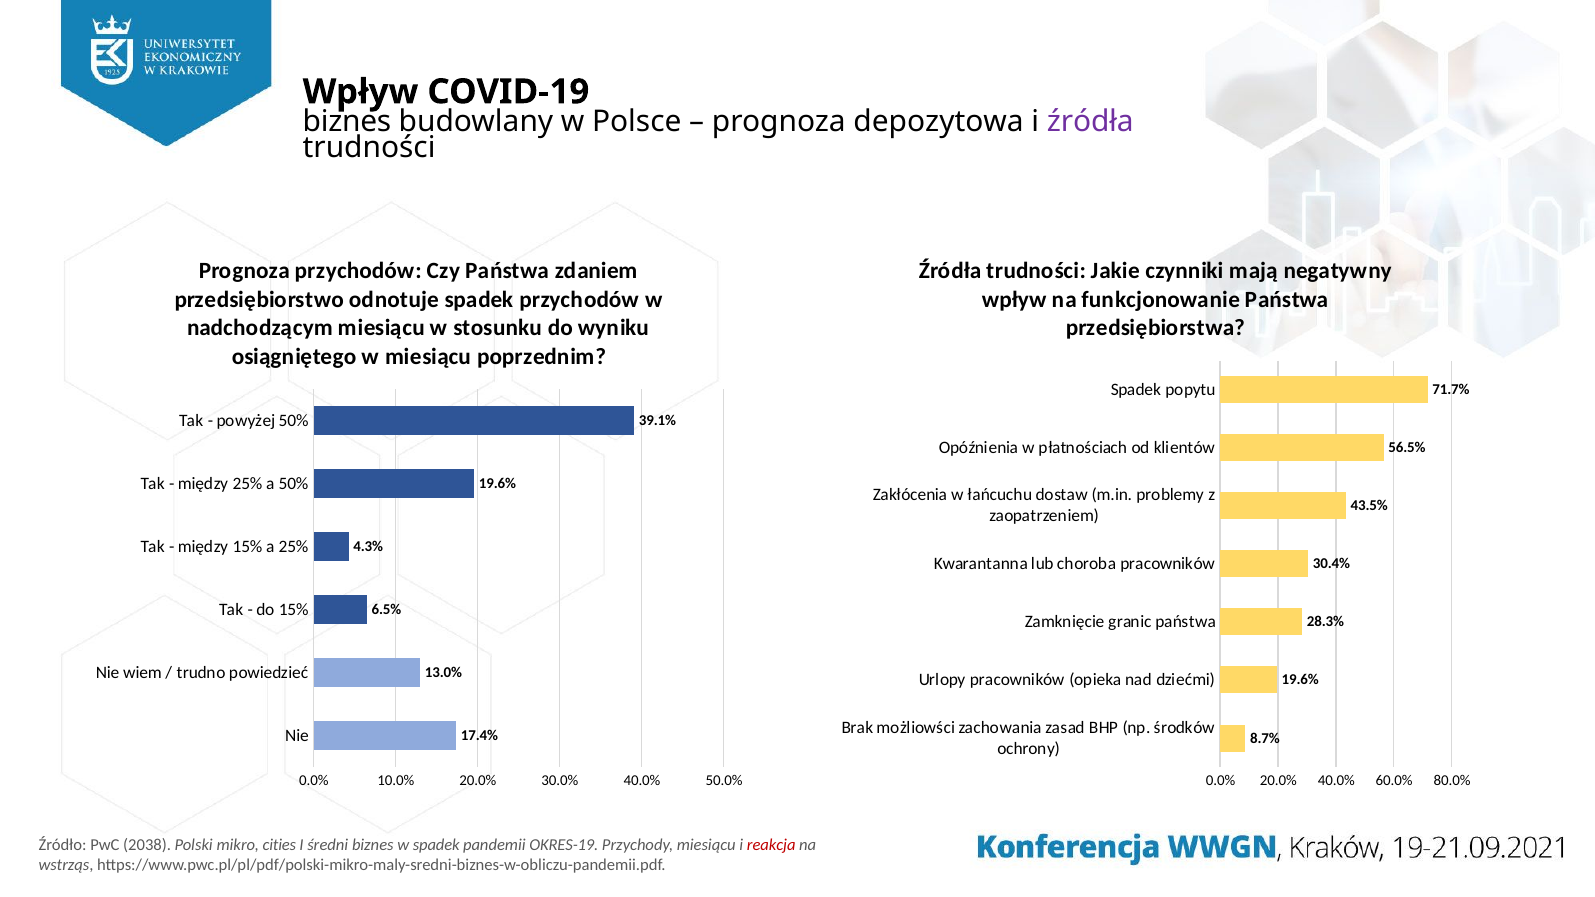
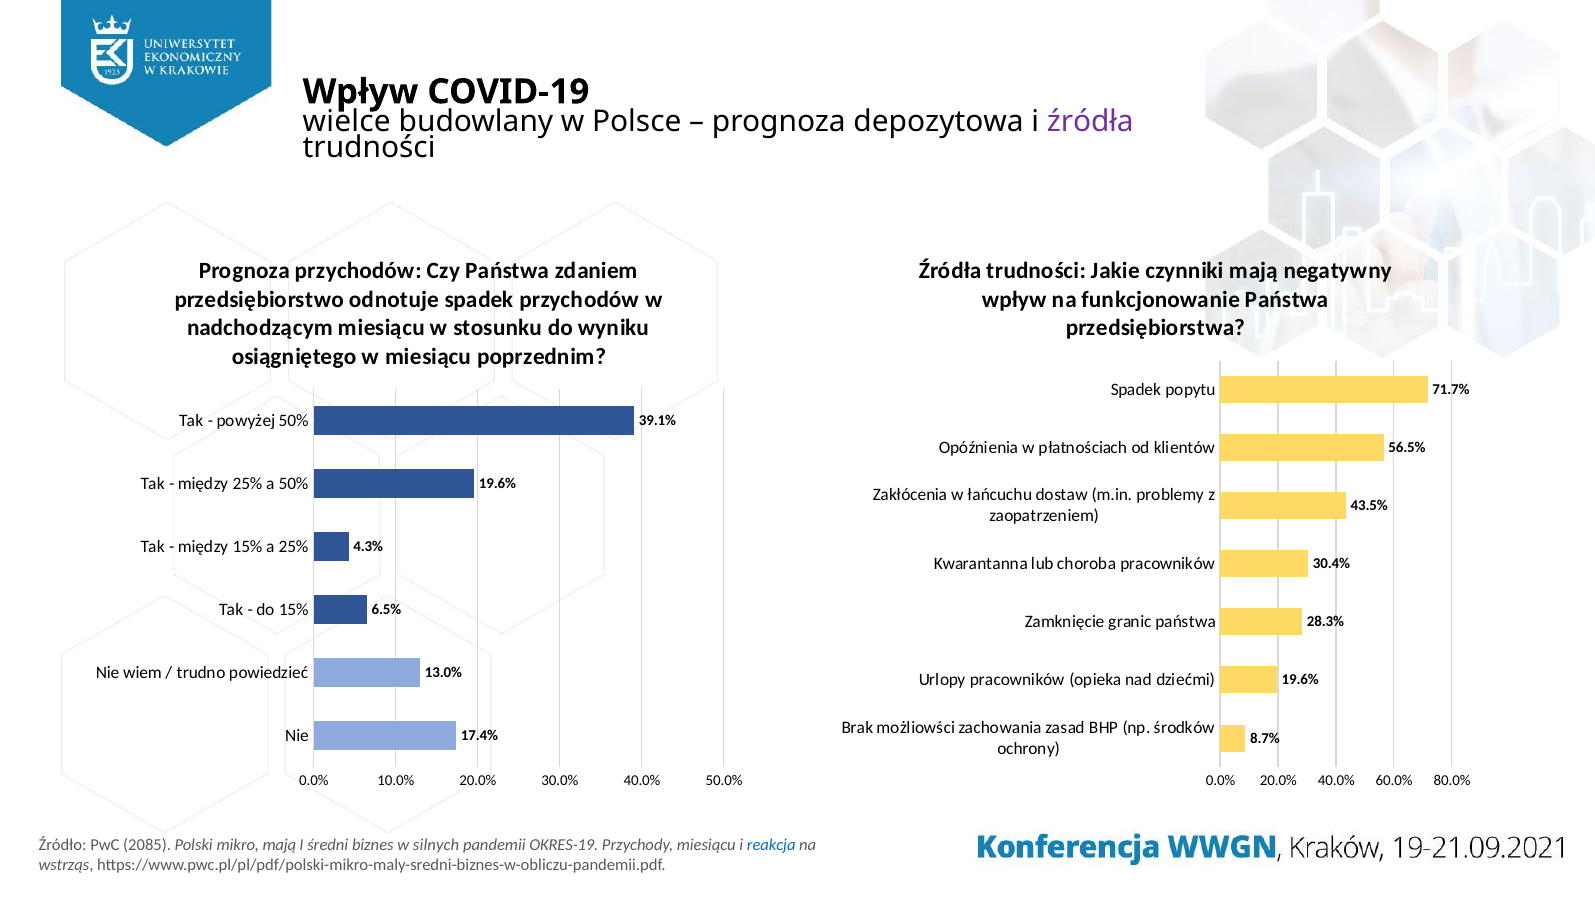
biznes at (347, 122): biznes -> wielce
2038: 2038 -> 2085
mikro cities: cities -> mają
w spadek: spadek -> silnych
reakcja colour: red -> blue
